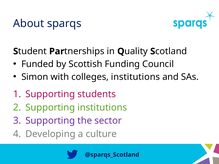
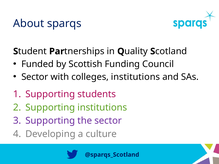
Simon at (35, 77): Simon -> Sector
